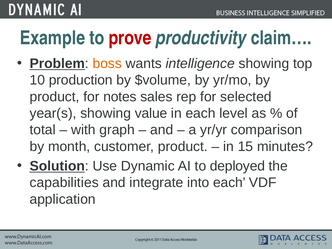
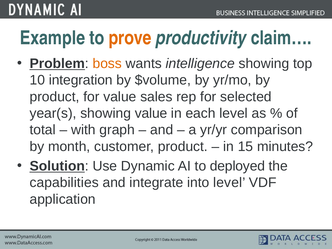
prove colour: red -> orange
production: production -> integration
for notes: notes -> value
into each: each -> level
